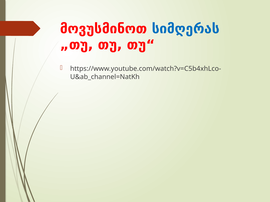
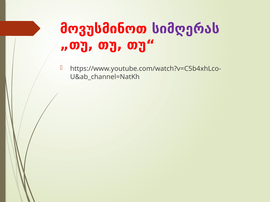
სიმღერას colour: blue -> purple
